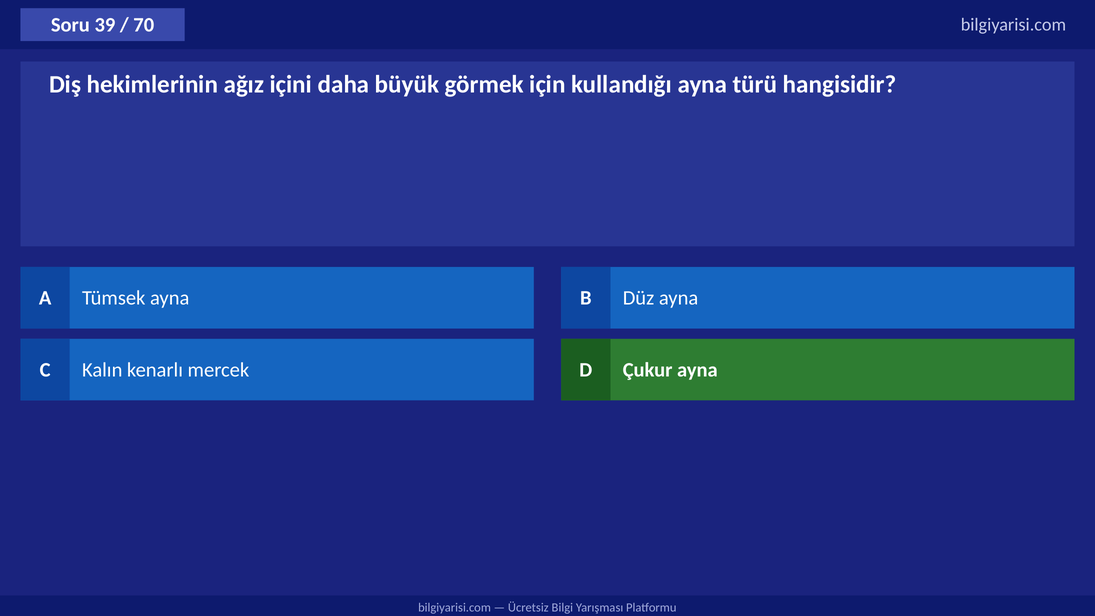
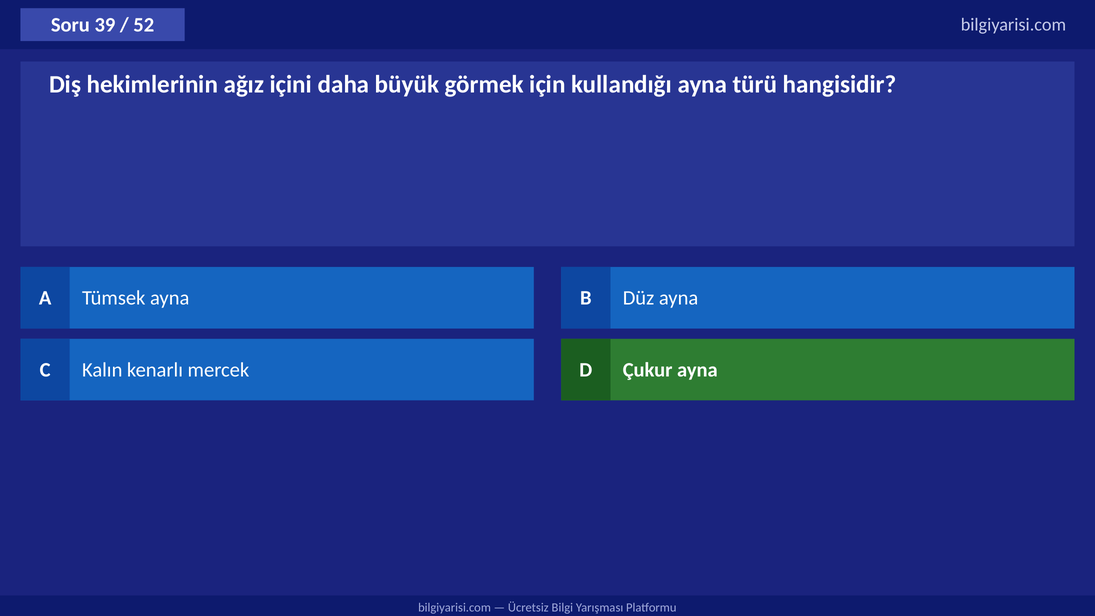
70: 70 -> 52
